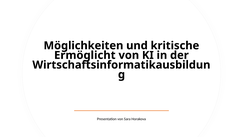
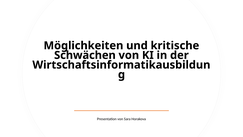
Ermöglicht: Ermöglicht -> Schwächen
